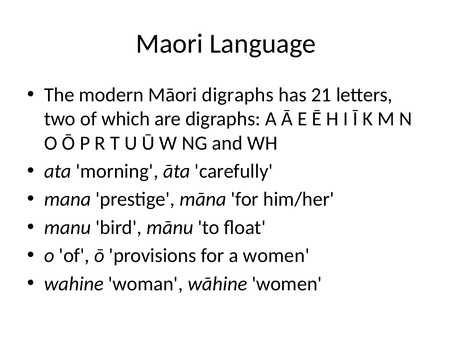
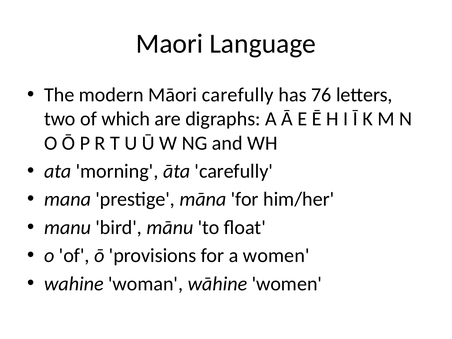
Māori digraphs: digraphs -> carefully
21: 21 -> 76
